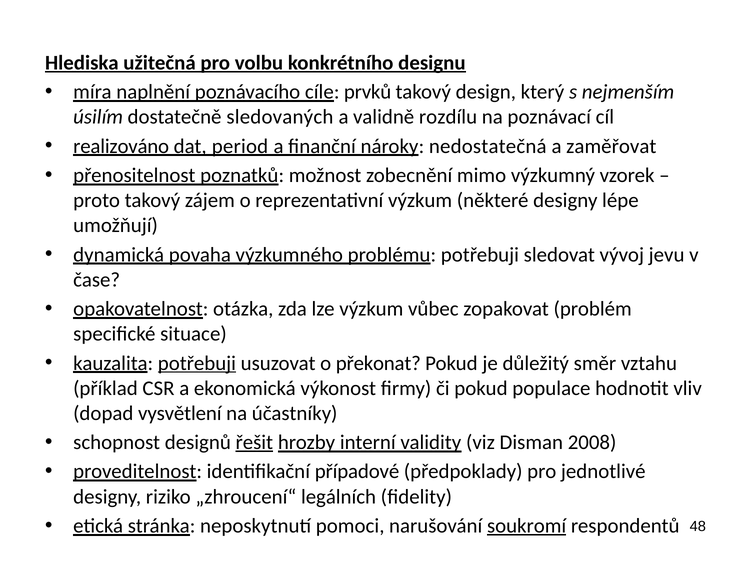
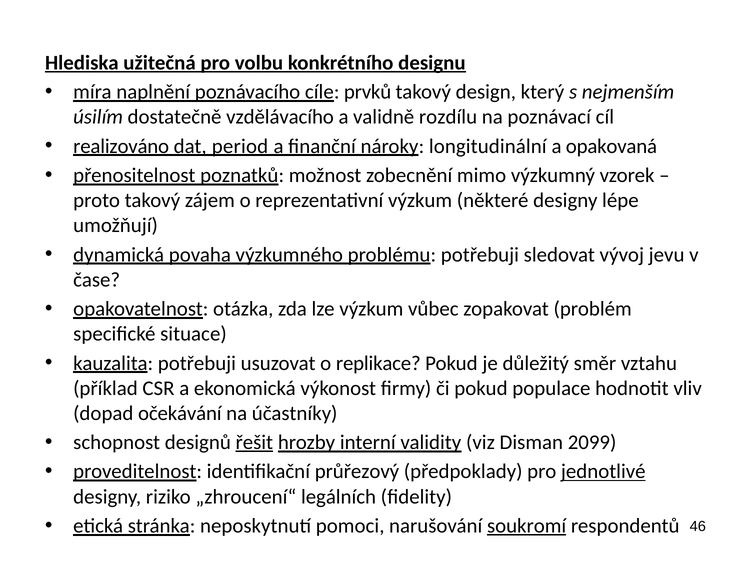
sledovaných: sledovaných -> vzdělávacího
nedostatečná: nedostatečná -> longitudinální
zaměřovat: zaměřovat -> opakovaná
potřebuji at (197, 363) underline: present -> none
překonat: překonat -> replikace
vysvětlení: vysvětlení -> očekávání
2008: 2008 -> 2099
případové: případové -> průřezový
jednotlivé underline: none -> present
48: 48 -> 46
